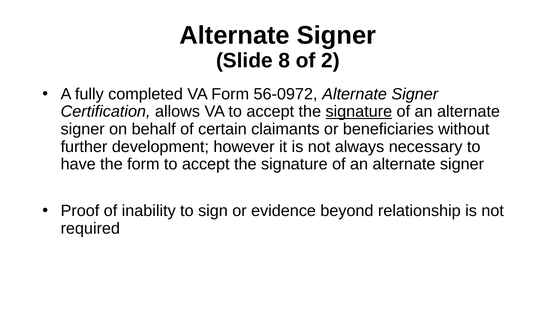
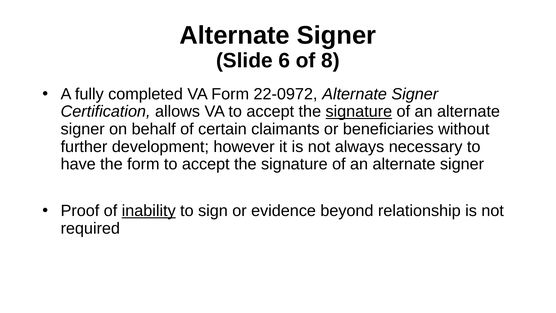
8: 8 -> 6
2: 2 -> 8
56-0972: 56-0972 -> 22-0972
inability underline: none -> present
